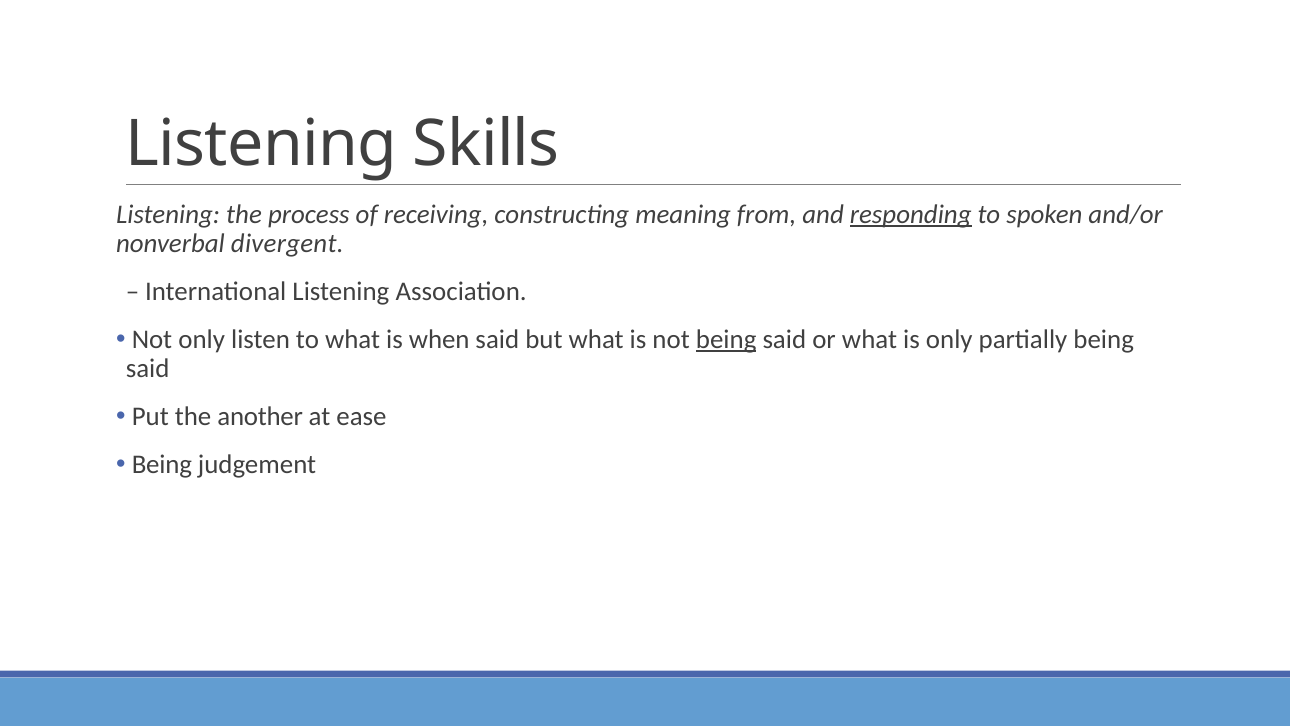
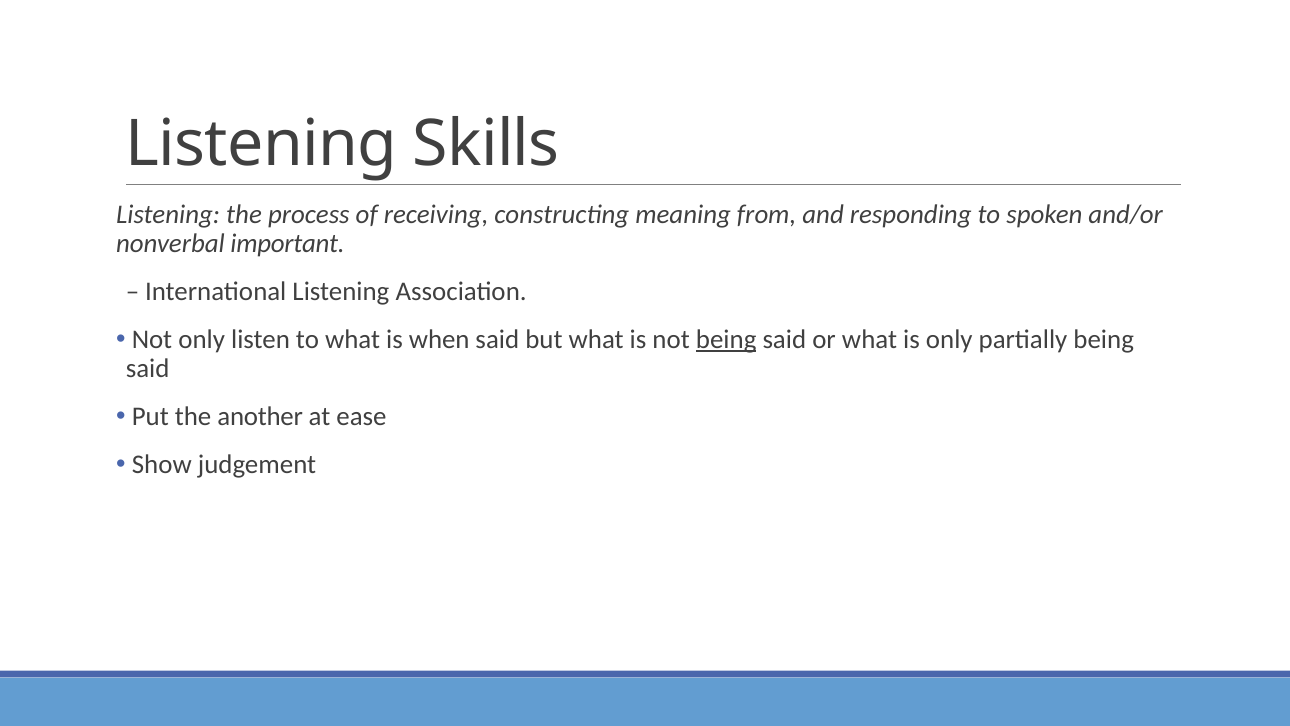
responding underline: present -> none
divergent: divergent -> important
Being at (162, 464): Being -> Show
